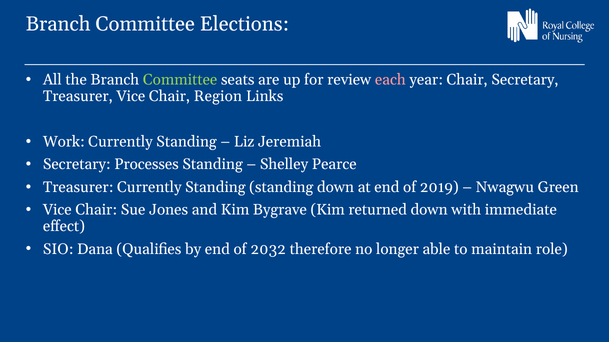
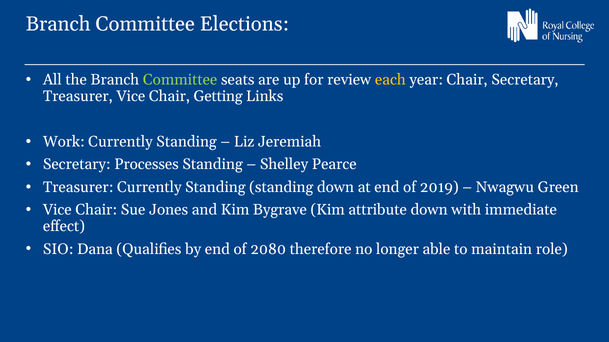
each colour: pink -> yellow
Region: Region -> Getting
returned: returned -> attribute
2032: 2032 -> 2080
